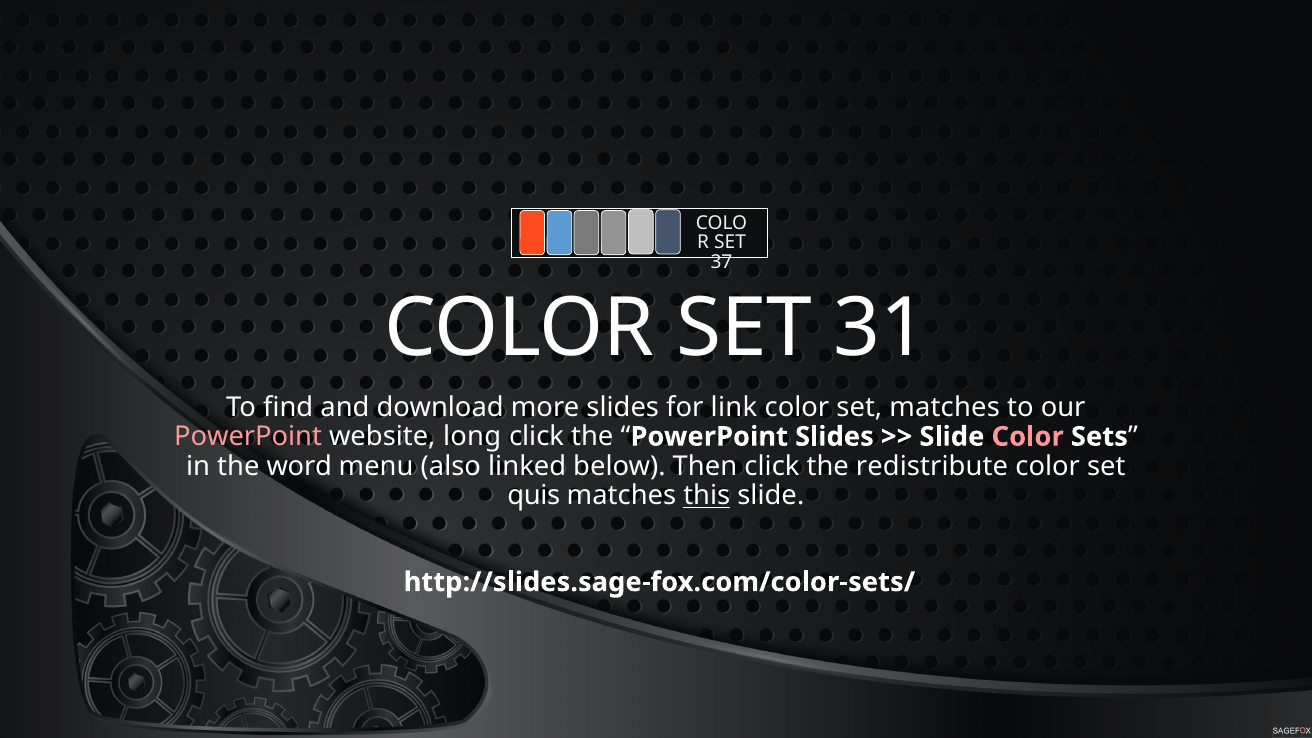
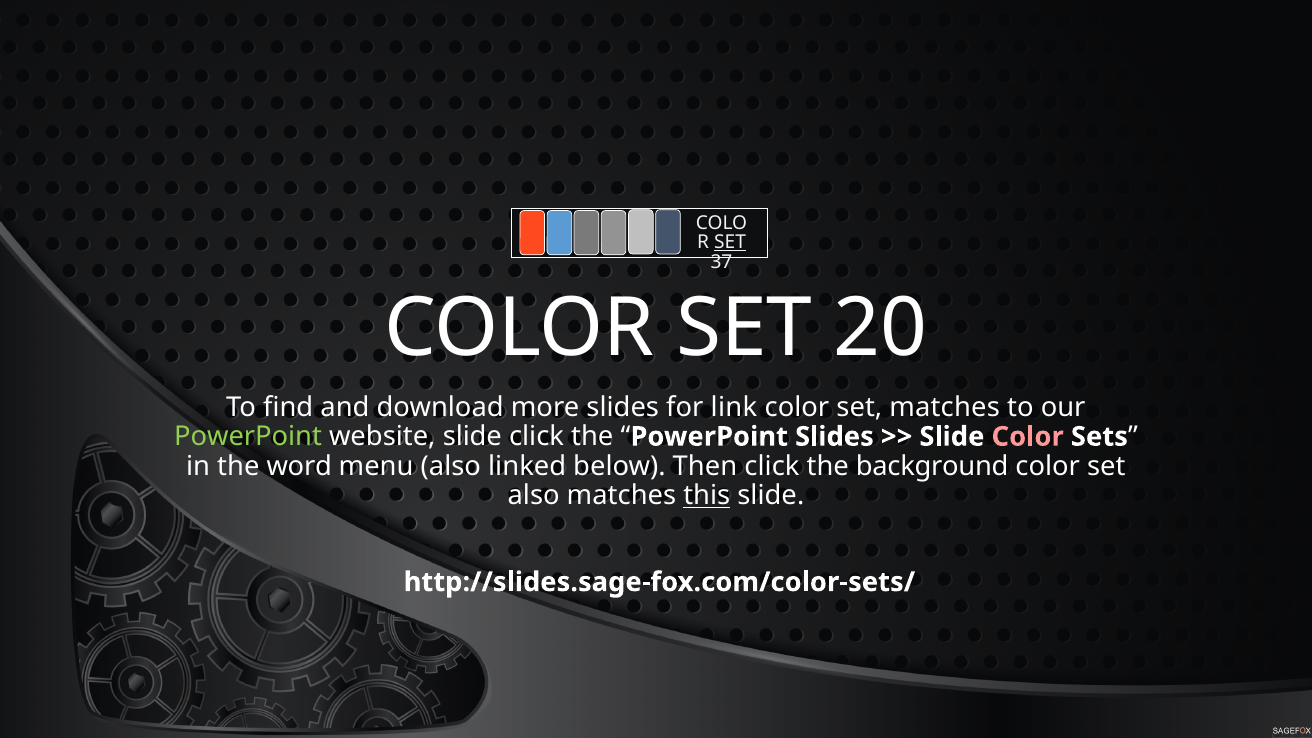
SET at (730, 243) underline: none -> present
31: 31 -> 20
PowerPoint at (248, 437) colour: pink -> light green
website long: long -> slide
redistribute: redistribute -> background
quis at (534, 496): quis -> also
